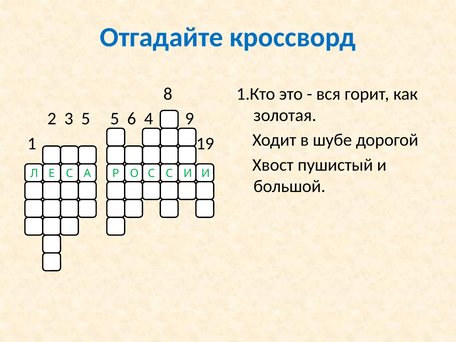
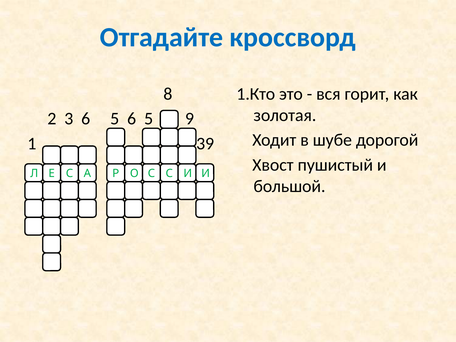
3 5: 5 -> 6
5 6 4: 4 -> 5
19: 19 -> 39
